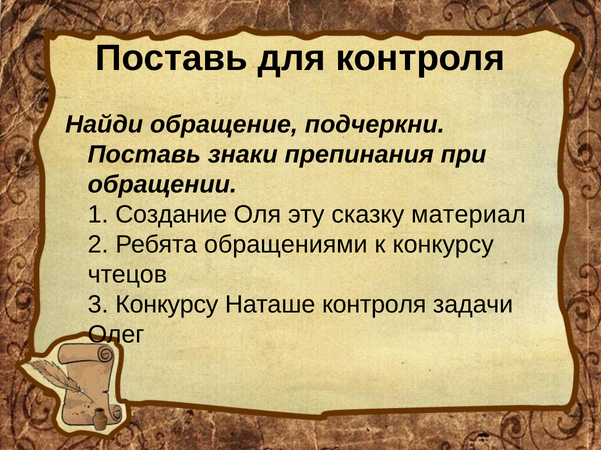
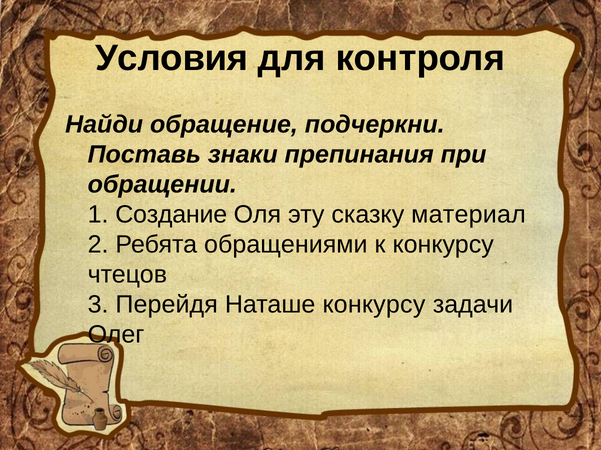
Поставь at (171, 58): Поставь -> Условия
3 Конкурсу: Конкурсу -> Перейдя
Наташе контроля: контроля -> конкурсу
